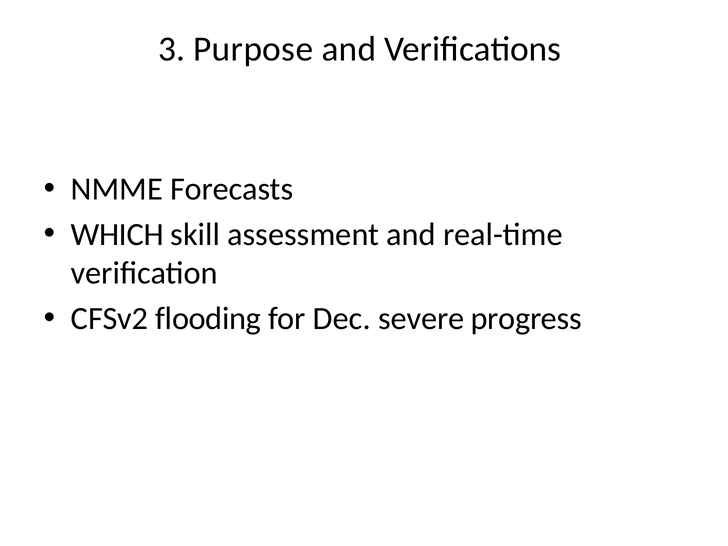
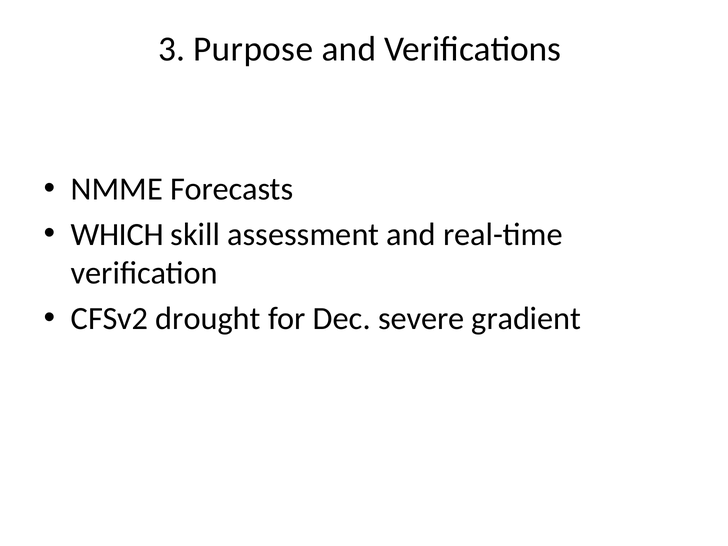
flooding: flooding -> drought
progress: progress -> gradient
